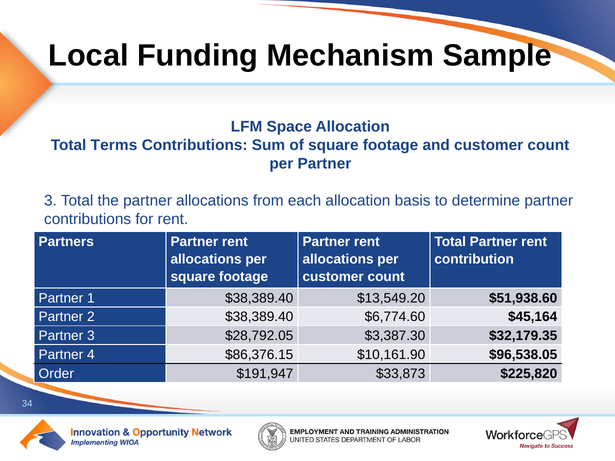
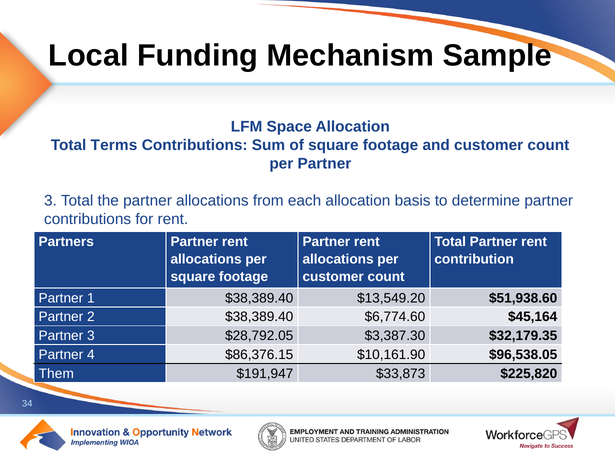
Order: Order -> Them
